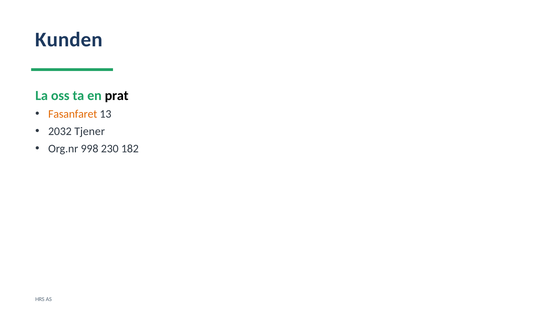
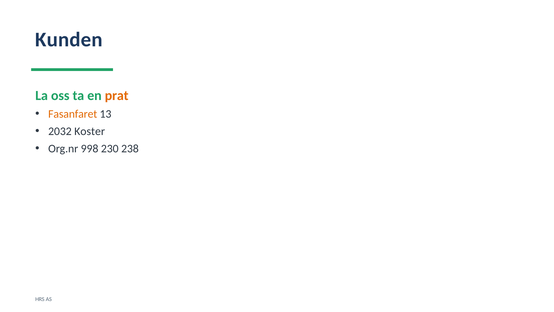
prat colour: black -> orange
Tjener: Tjener -> Koster
182: 182 -> 238
